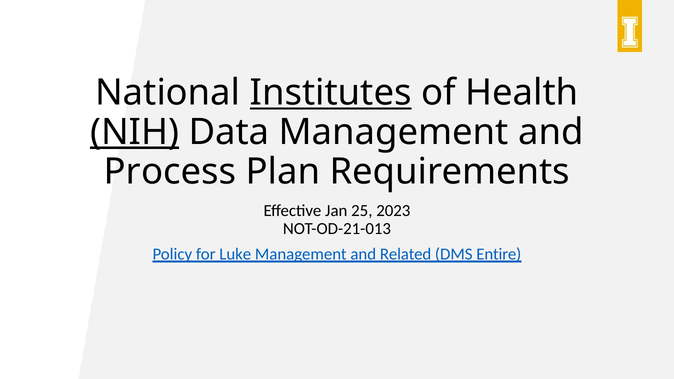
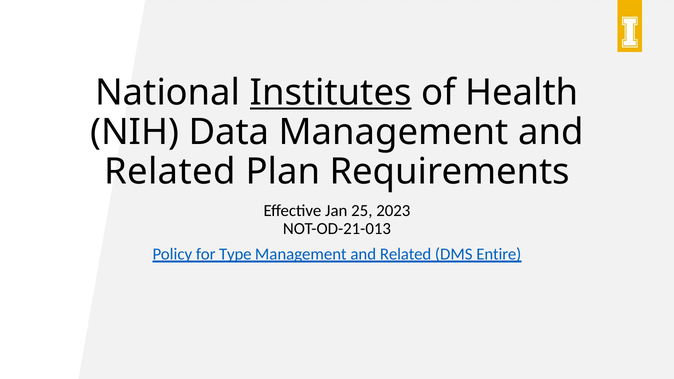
NIH underline: present -> none
Process at (170, 172): Process -> Related
Luke: Luke -> Type
